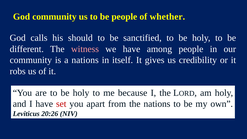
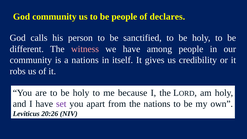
whether: whether -> declares
should: should -> person
set colour: red -> purple
